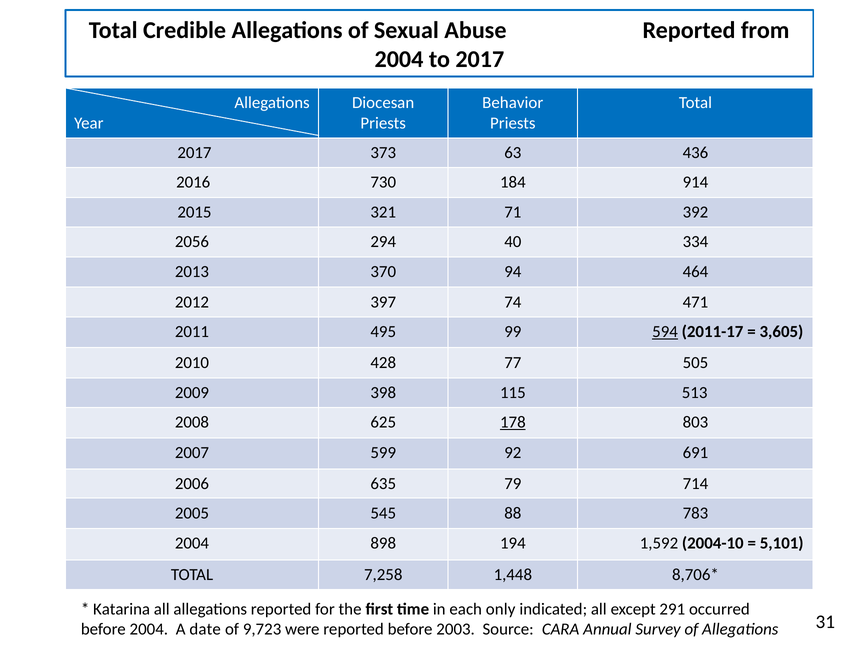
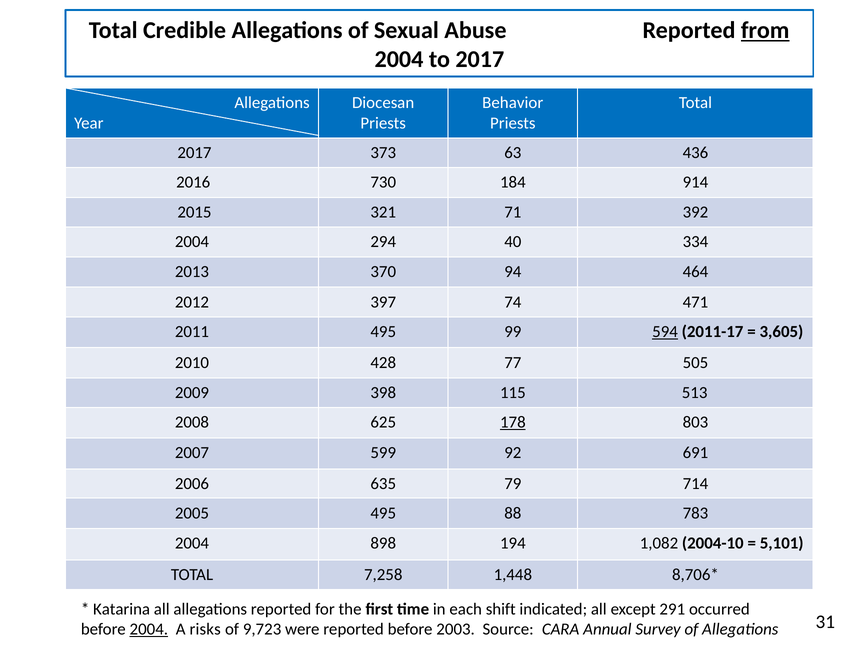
from underline: none -> present
2056 at (192, 242): 2056 -> 2004
2005 545: 545 -> 495
1,592: 1,592 -> 1,082
only: only -> shift
2004 at (149, 630) underline: none -> present
date: date -> risks
